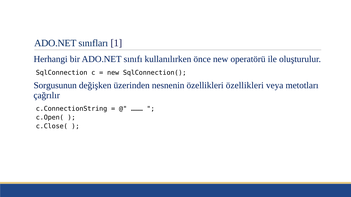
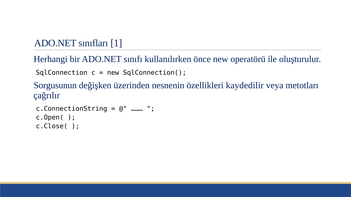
özellikleri özellikleri: özellikleri -> kaydedilir
